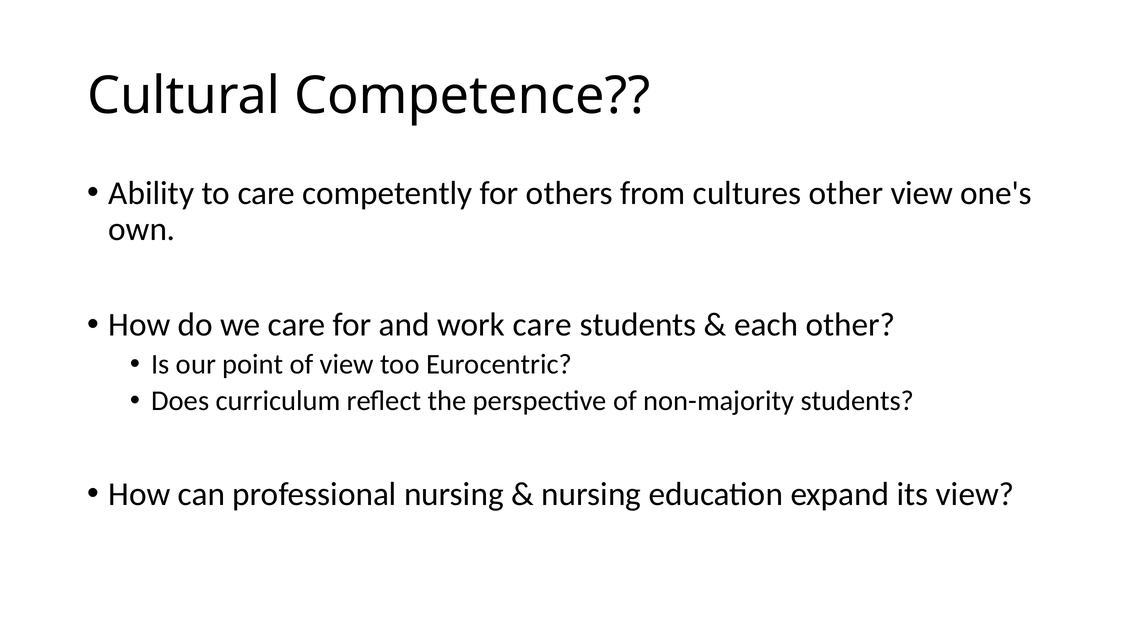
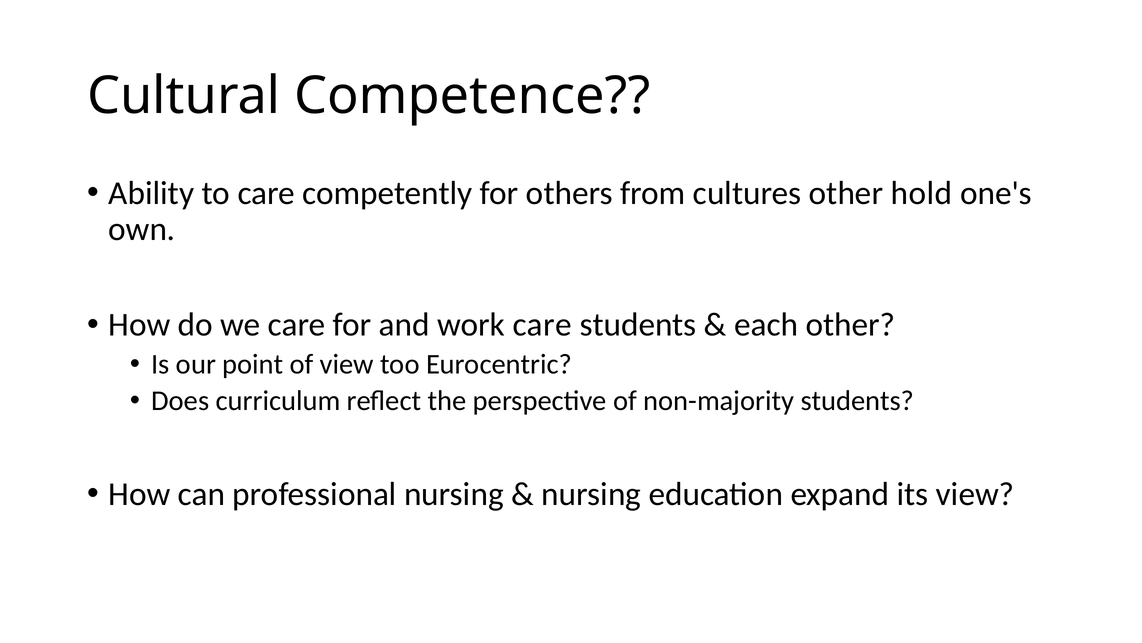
other view: view -> hold
